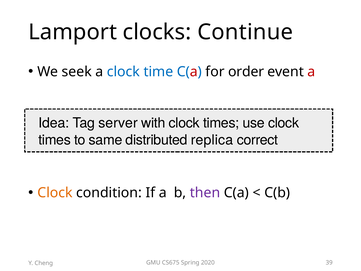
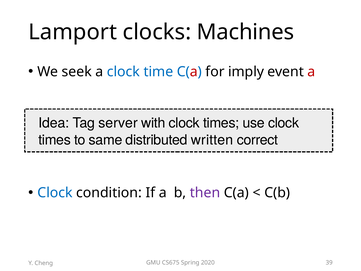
Continue: Continue -> Machines
order: order -> imply
replica: replica -> written
Clock at (55, 193) colour: orange -> blue
